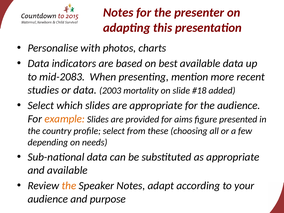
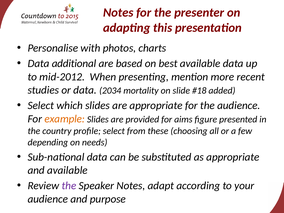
indicators: indicators -> additional
mid-2083: mid-2083 -> mid-2012
2003: 2003 -> 2034
the at (69, 186) colour: orange -> purple
